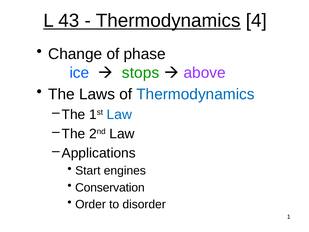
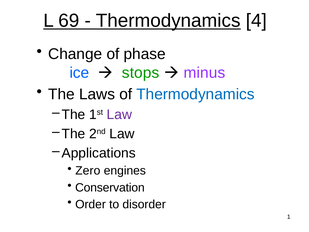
43: 43 -> 69
above: above -> minus
Law at (119, 114) colour: blue -> purple
Start: Start -> Zero
